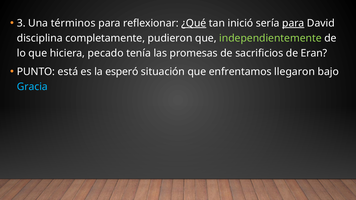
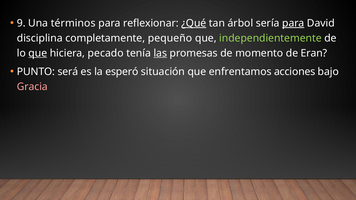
3: 3 -> 9
inició: inició -> árbol
pudieron: pudieron -> pequeño
que at (38, 53) underline: none -> present
las underline: none -> present
sacrificios: sacrificios -> momento
está: está -> será
llegaron: llegaron -> acciones
Gracia colour: light blue -> pink
